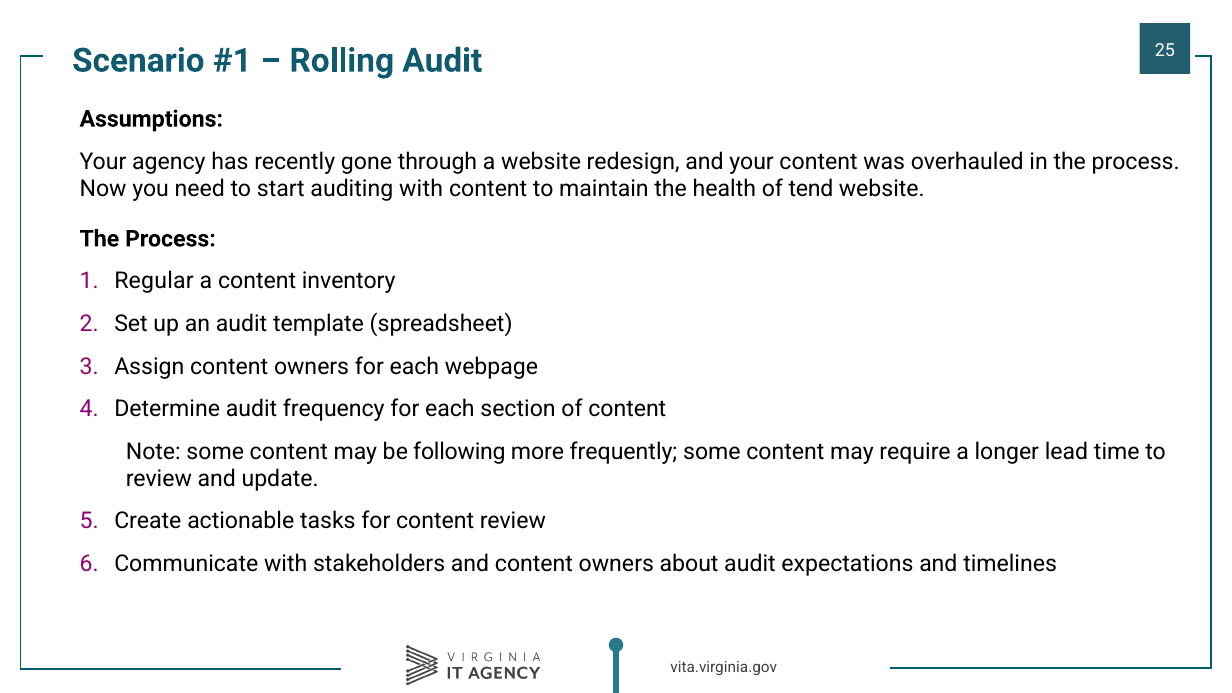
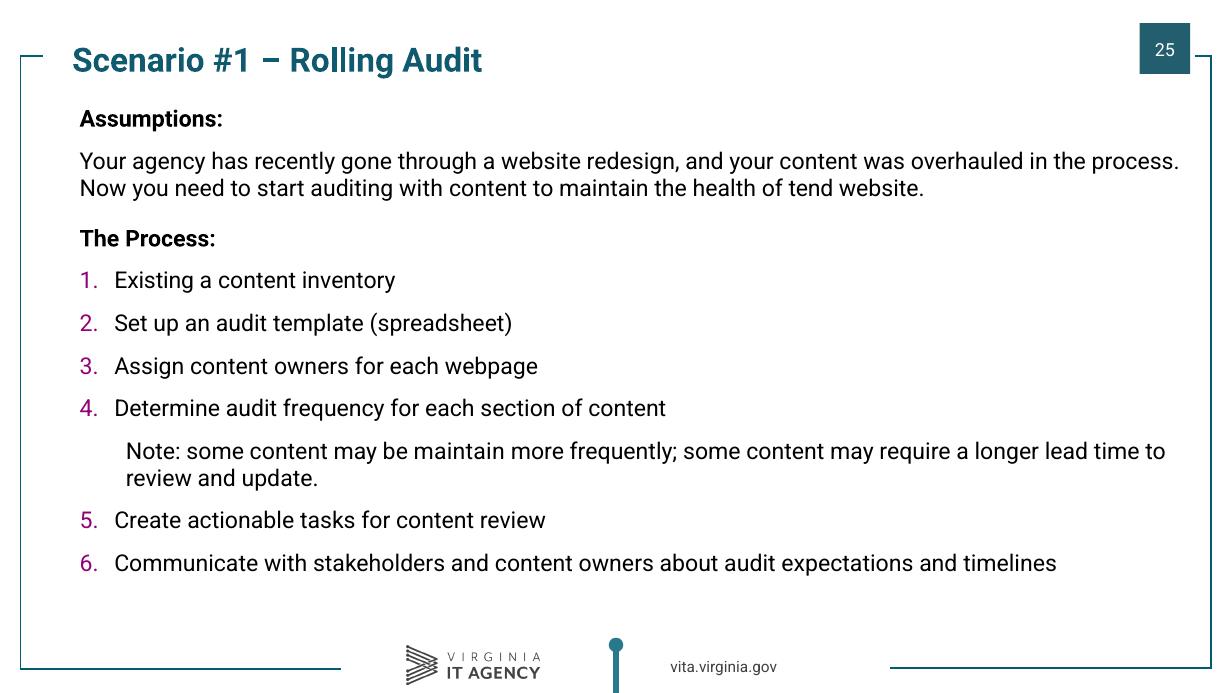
Regular: Regular -> Existing
be following: following -> maintain
